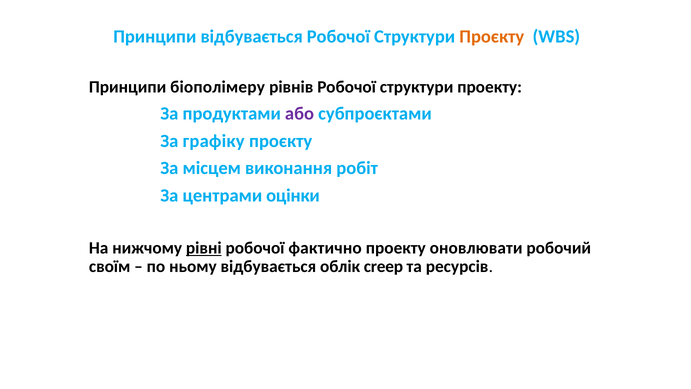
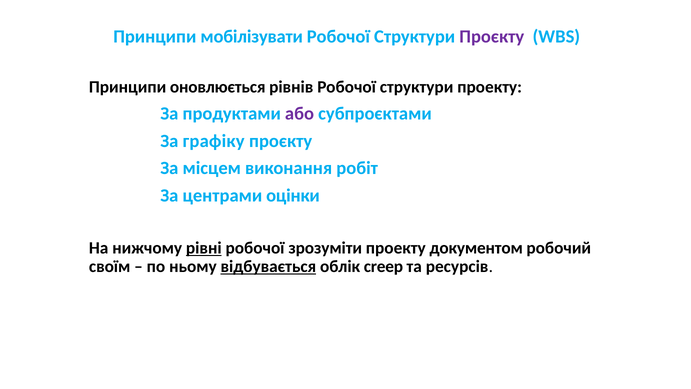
Принципи відбувається: відбувається -> мобілізувати
Проєкту at (492, 36) colour: orange -> purple
біополімеру: біополімеру -> оновлюється
фактично: фактично -> зрозуміти
оновлювати: оновлювати -> документом
відбувається at (268, 266) underline: none -> present
